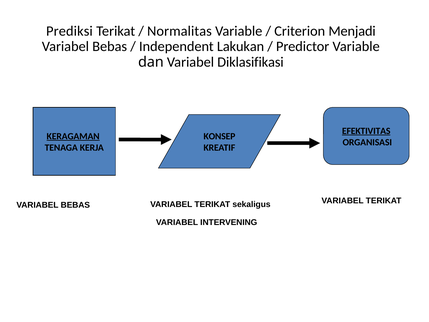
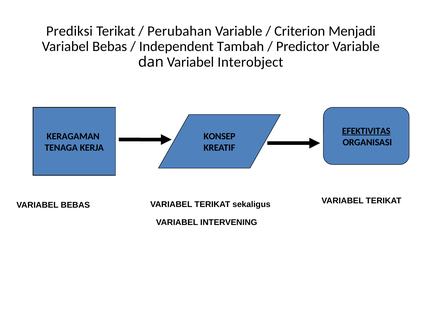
Normalitas: Normalitas -> Perubahan
Lakukan: Lakukan -> Tambah
Diklasifikasi: Diklasifikasi -> Interobject
KERAGAMAN underline: present -> none
